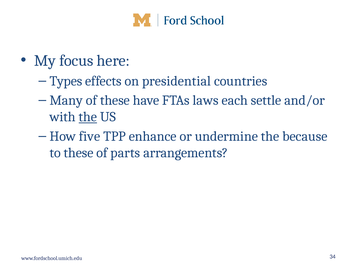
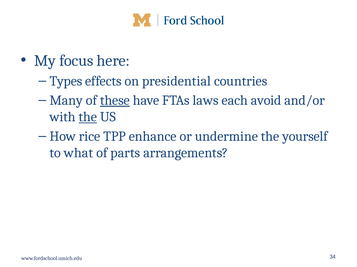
these at (115, 101) underline: none -> present
settle: settle -> avoid
five: five -> rice
because: because -> yourself
to these: these -> what
